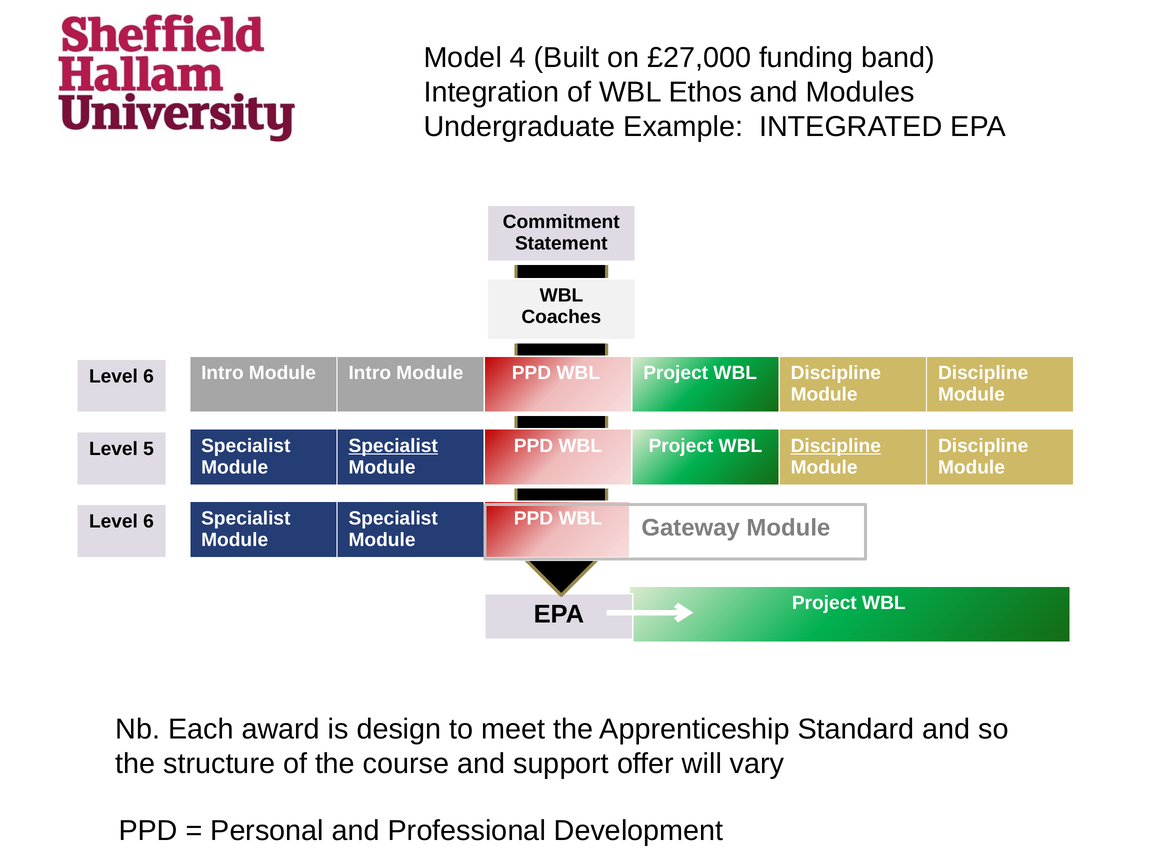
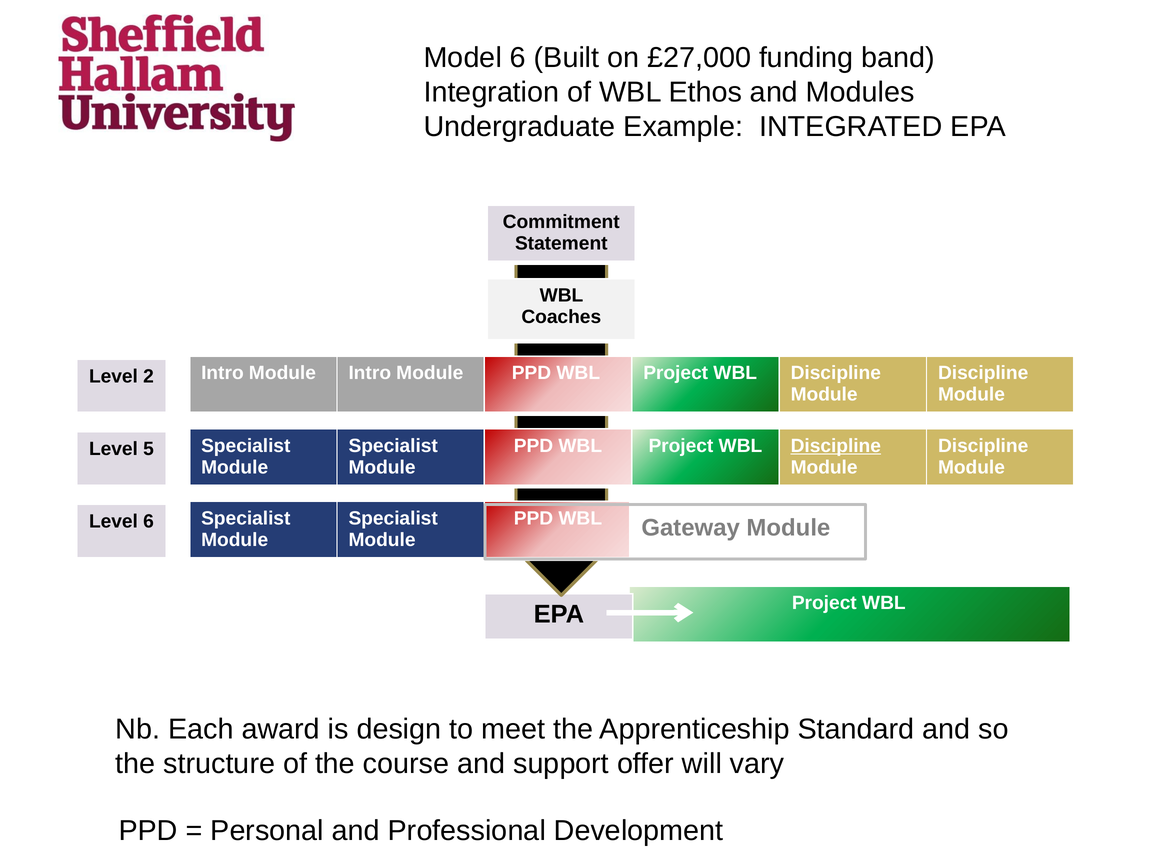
Model 4: 4 -> 6
6 at (149, 376): 6 -> 2
Specialist at (393, 445) underline: present -> none
